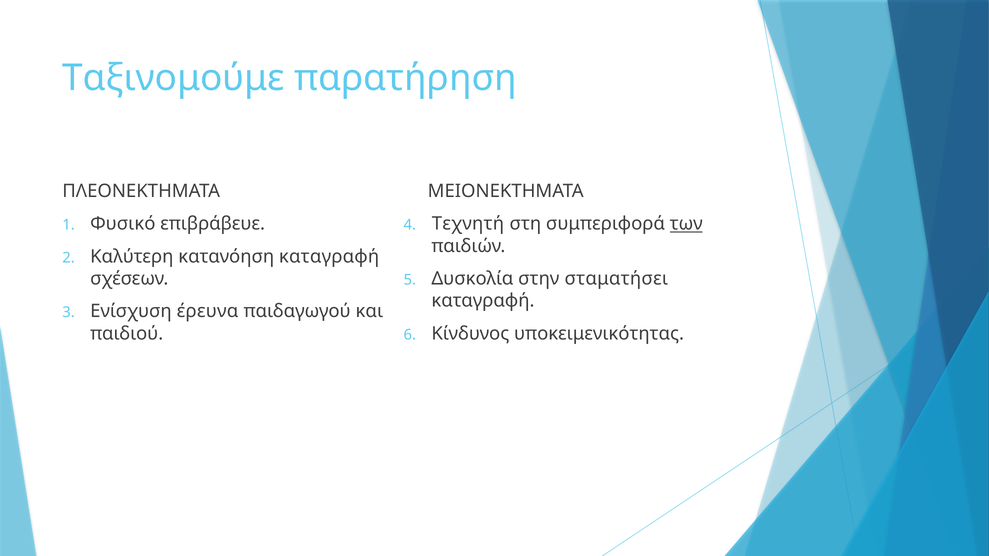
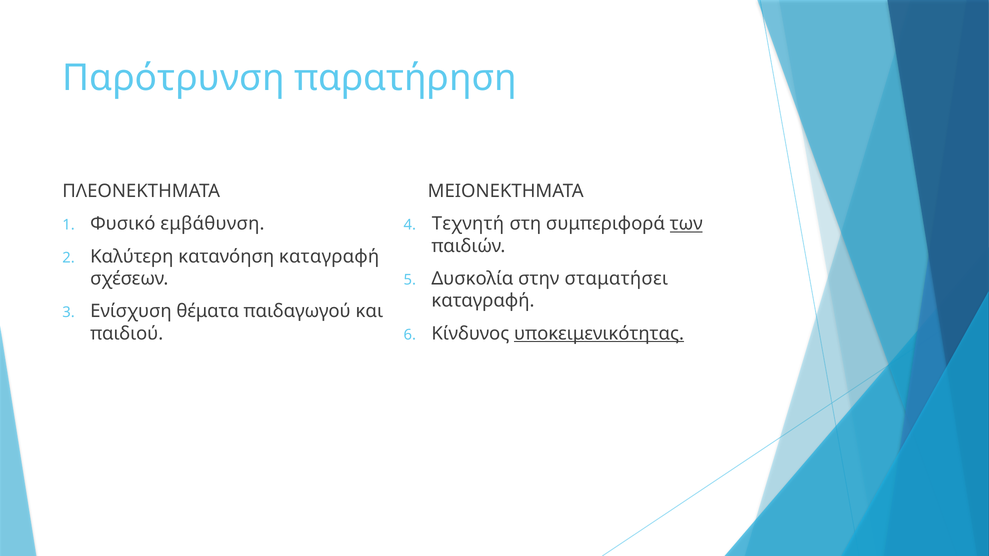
Ταξινομούμε: Ταξινομούμε -> Παρότρυνση
επιβράβευε: επιβράβευε -> εμβάθυνση
έρευνα: έρευνα -> θέματα
υποκειμενικότητας underline: none -> present
